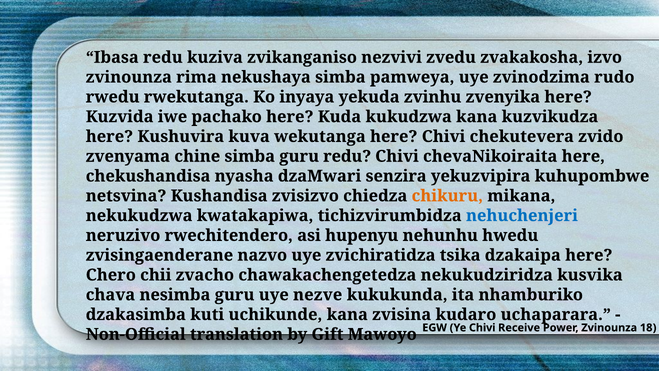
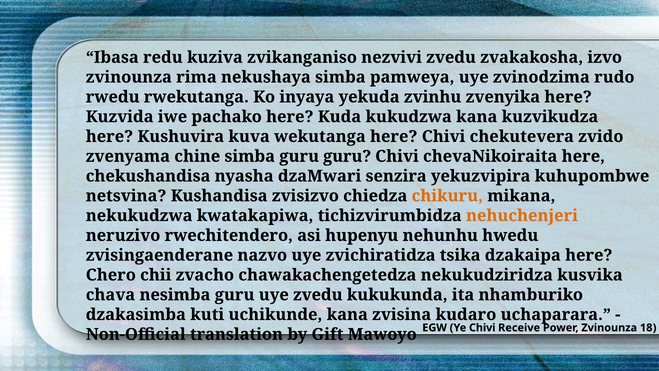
guru redu: redu -> guru
nehuchenjeri colour: blue -> orange
uye nezve: nezve -> zvedu
